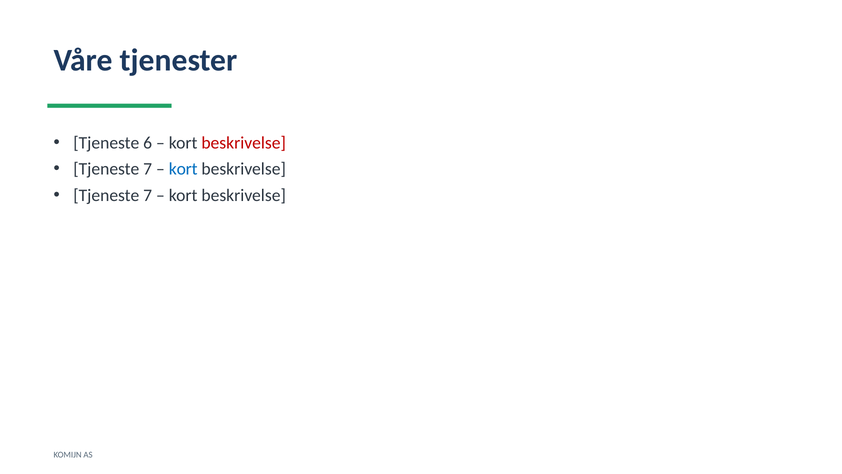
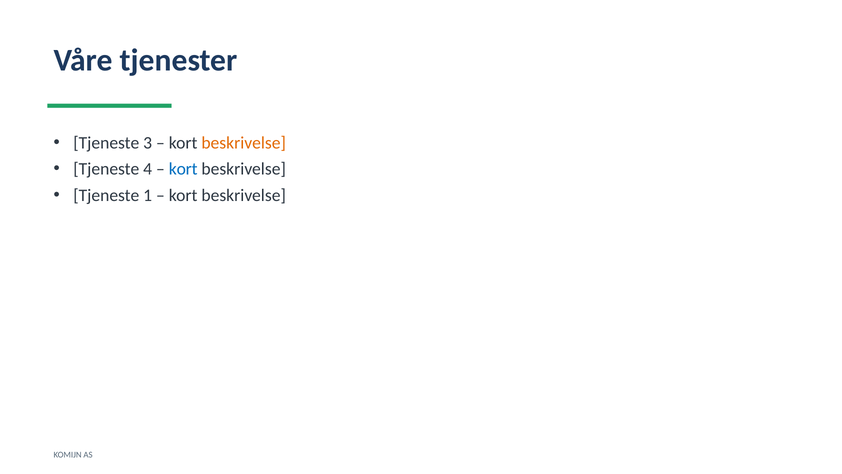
6: 6 -> 3
beskrivelse at (244, 143) colour: red -> orange
7 at (148, 169): 7 -> 4
7 at (148, 195): 7 -> 1
